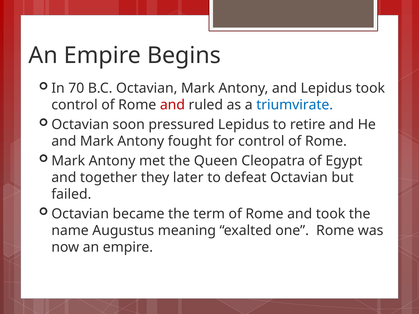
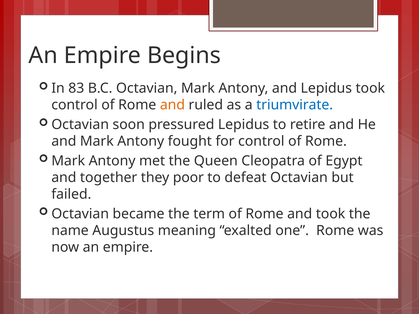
70: 70 -> 83
and at (172, 105) colour: red -> orange
later: later -> poor
